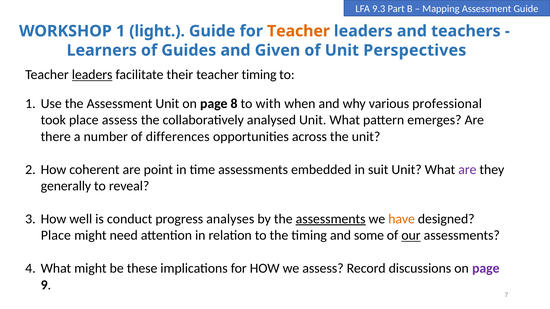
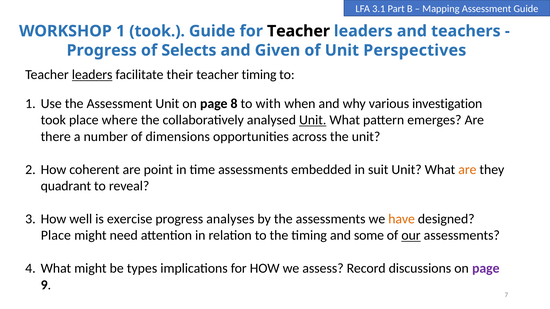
9.3: 9.3 -> 3.1
1 light: light -> took
Teacher at (298, 31) colour: orange -> black
Learners at (102, 50): Learners -> Progress
Guides: Guides -> Selects
professional: professional -> investigation
place assess: assess -> where
Unit at (313, 120) underline: none -> present
differences: differences -> dimensions
are at (467, 170) colour: purple -> orange
generally: generally -> quadrant
conduct: conduct -> exercise
assessments at (331, 219) underline: present -> none
these: these -> types
